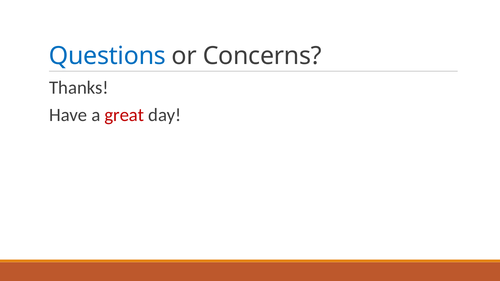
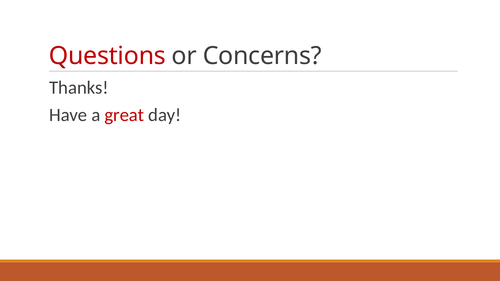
Questions colour: blue -> red
